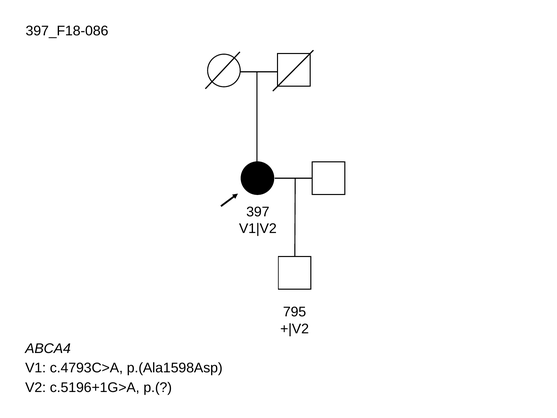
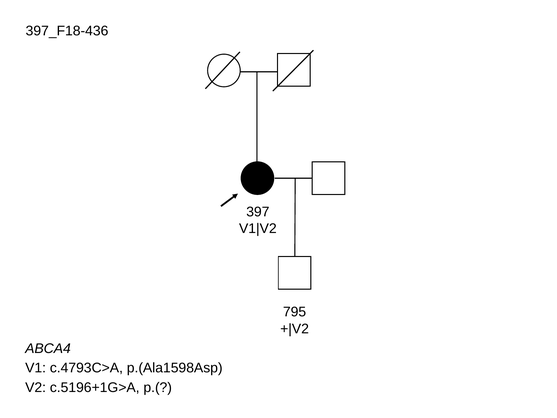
397_F18-086: 397_F18-086 -> 397_F18-436
